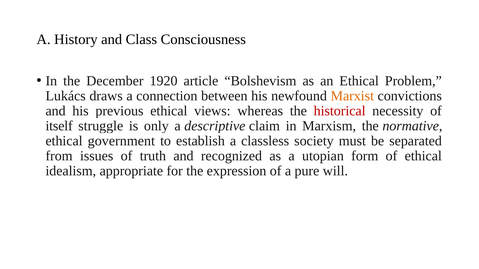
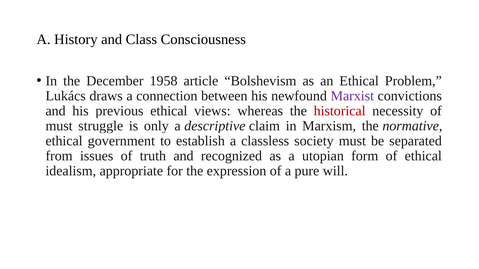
1920: 1920 -> 1958
Marxist colour: orange -> purple
itself at (59, 126): itself -> must
